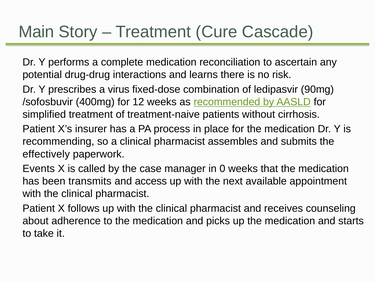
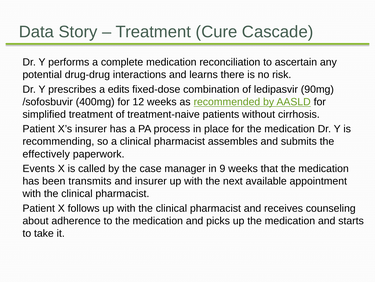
Main: Main -> Data
virus: virus -> edits
0: 0 -> 9
and access: access -> insurer
